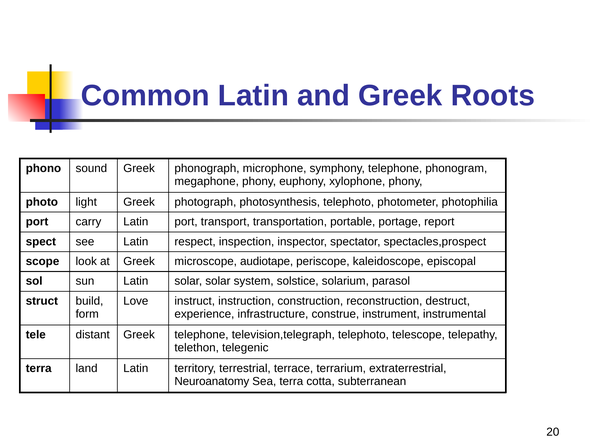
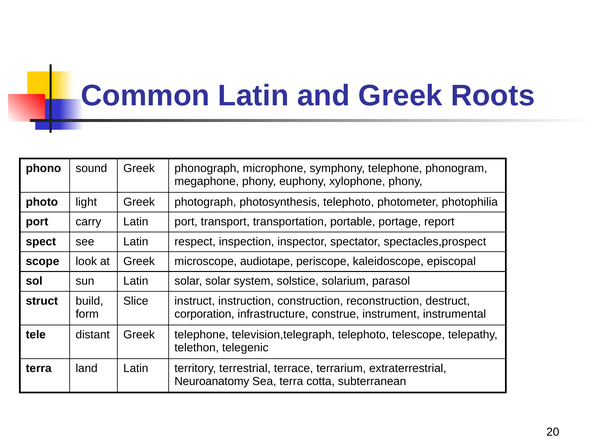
Love: Love -> Slice
experience: experience -> corporation
